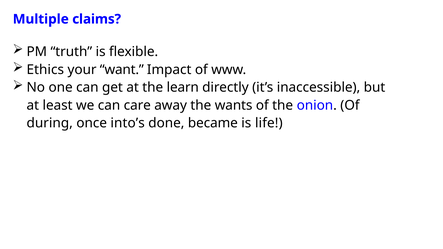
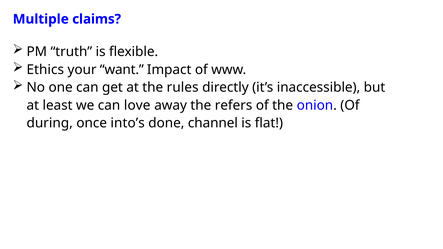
learn: learn -> rules
care: care -> love
wants: wants -> refers
became: became -> channel
life: life -> flat
